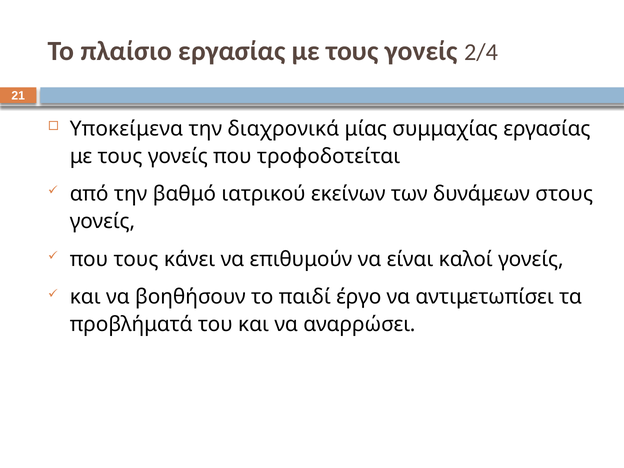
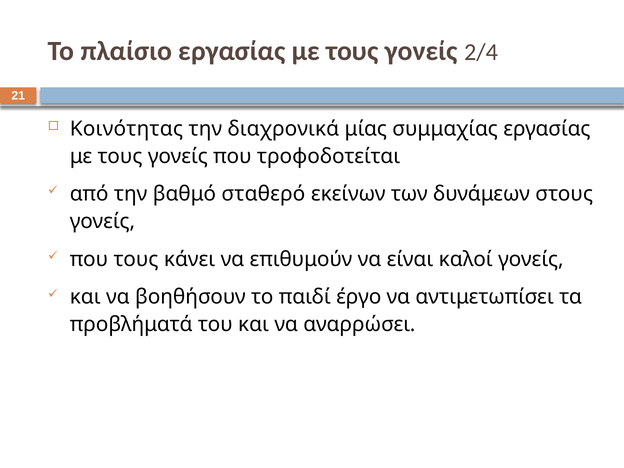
Υποκείμενα: Υποκείμενα -> Κοινότητας
ιατρικού: ιατρικού -> σταθερό
